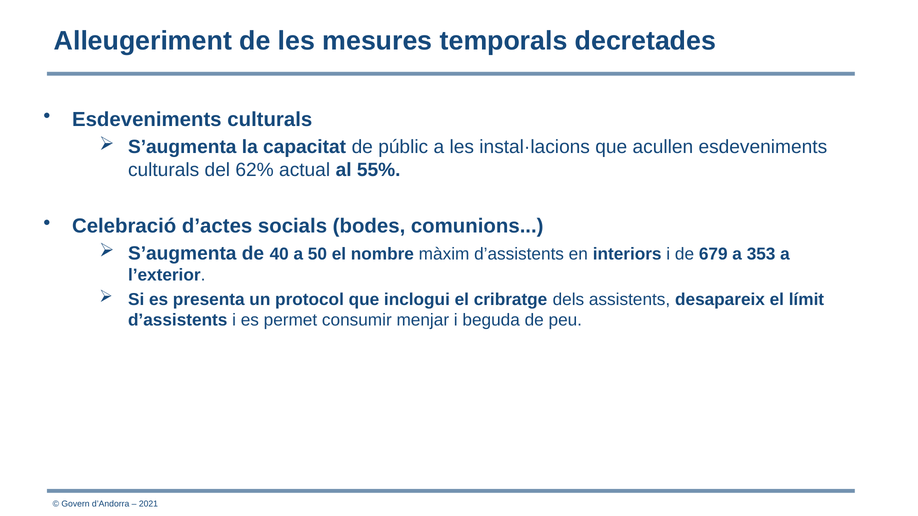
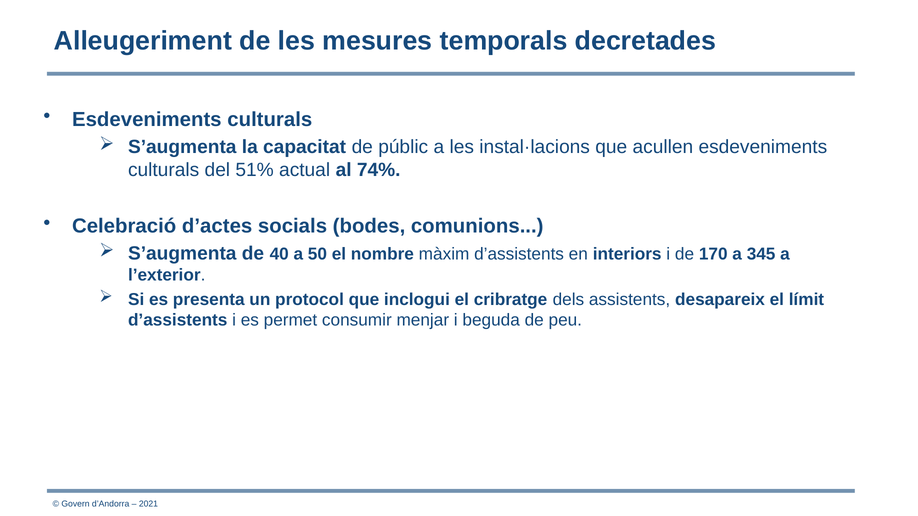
62%: 62% -> 51%
55%: 55% -> 74%
679: 679 -> 170
353: 353 -> 345
